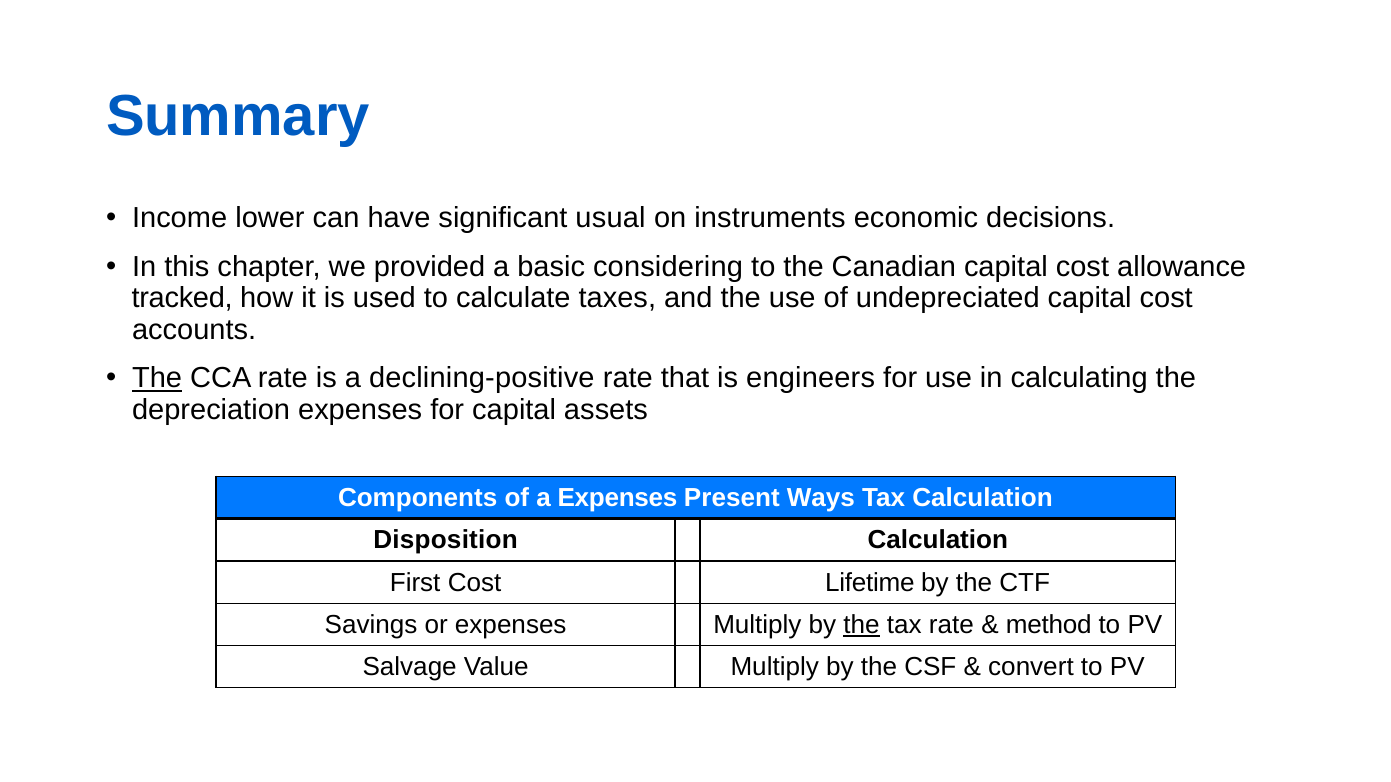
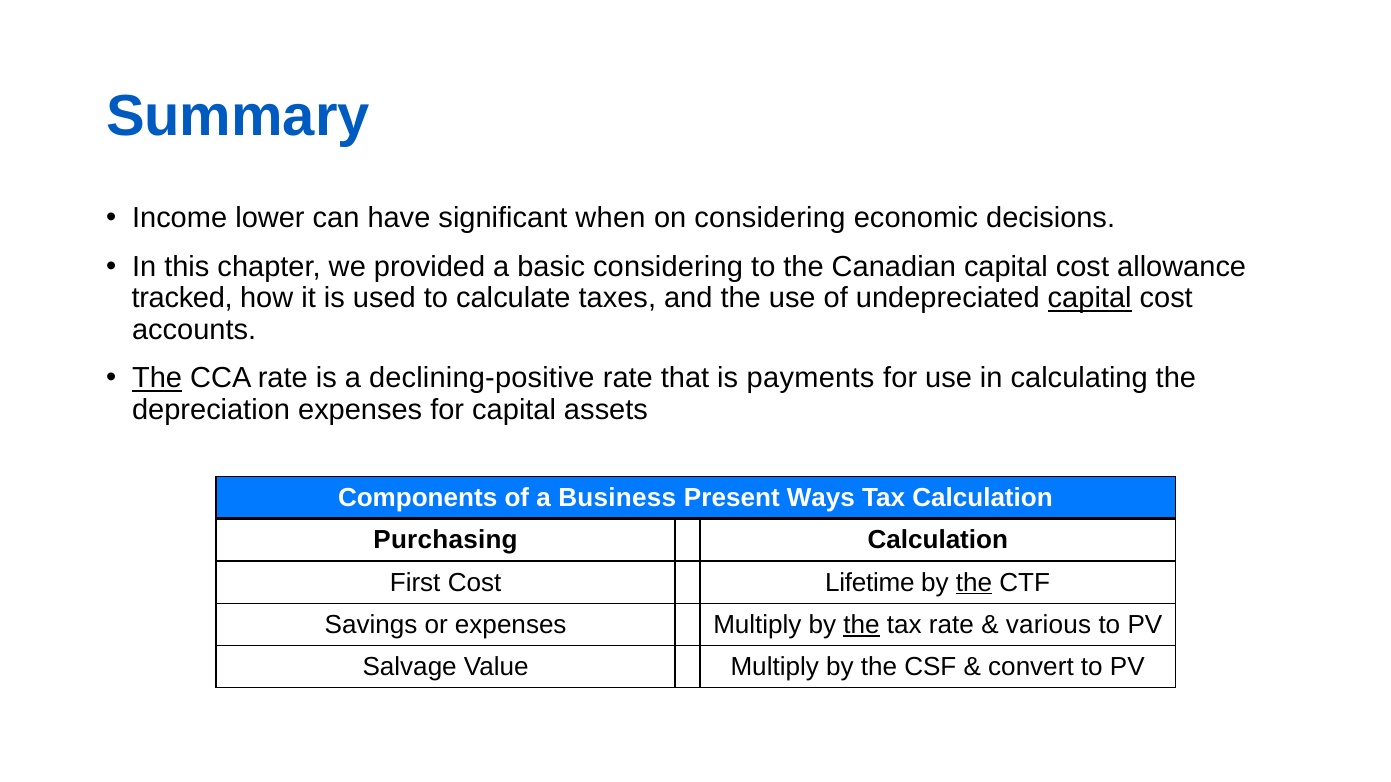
usual: usual -> when
on instruments: instruments -> considering
capital at (1090, 298) underline: none -> present
engineers: engineers -> payments
a Expenses: Expenses -> Business
Disposition: Disposition -> Purchasing
the at (974, 583) underline: none -> present
method: method -> various
